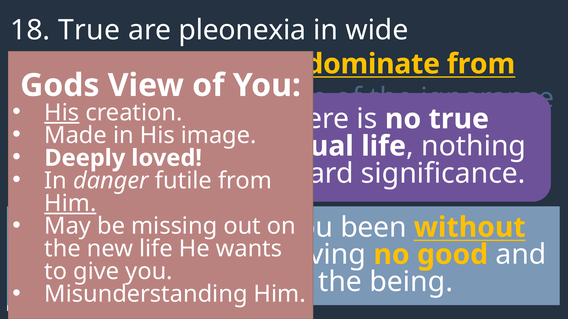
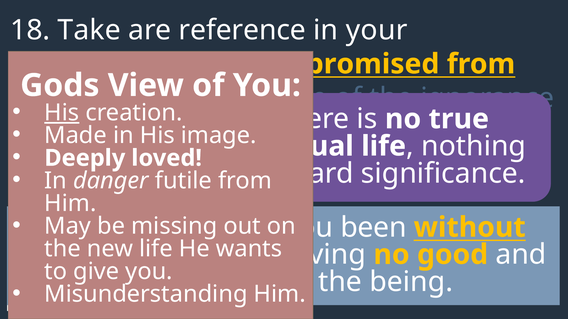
18 True: True -> Take
pleonexia: pleonexia -> reference
wide: wide -> your
dominate: dominate -> promised
Him at (70, 204) underline: present -> none
